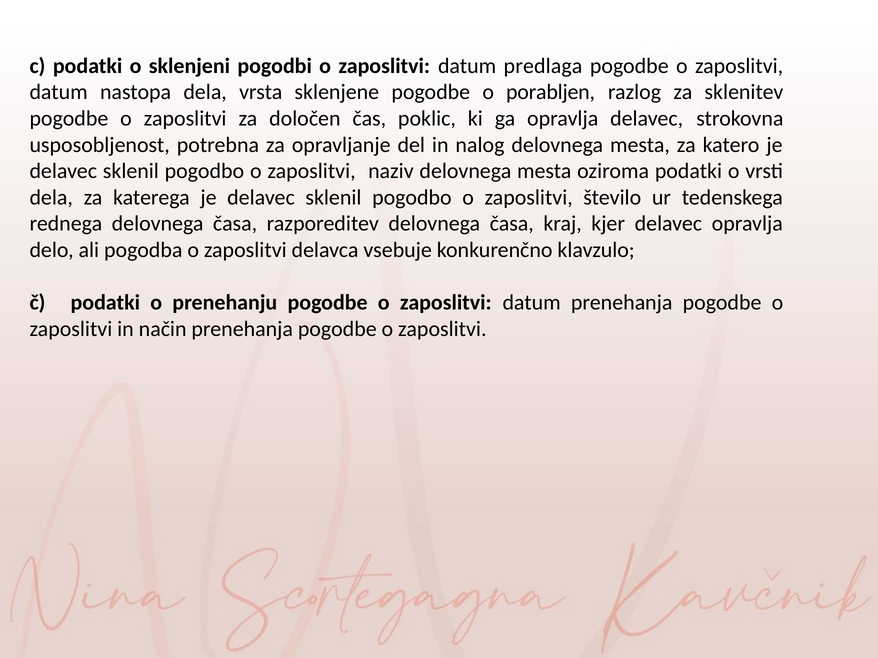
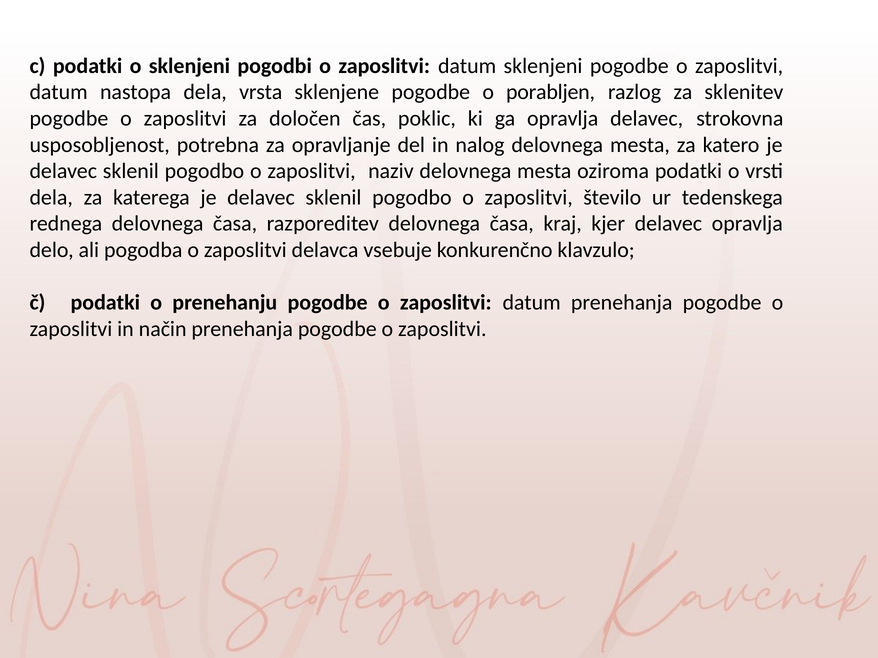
datum predlaga: predlaga -> sklenjeni
